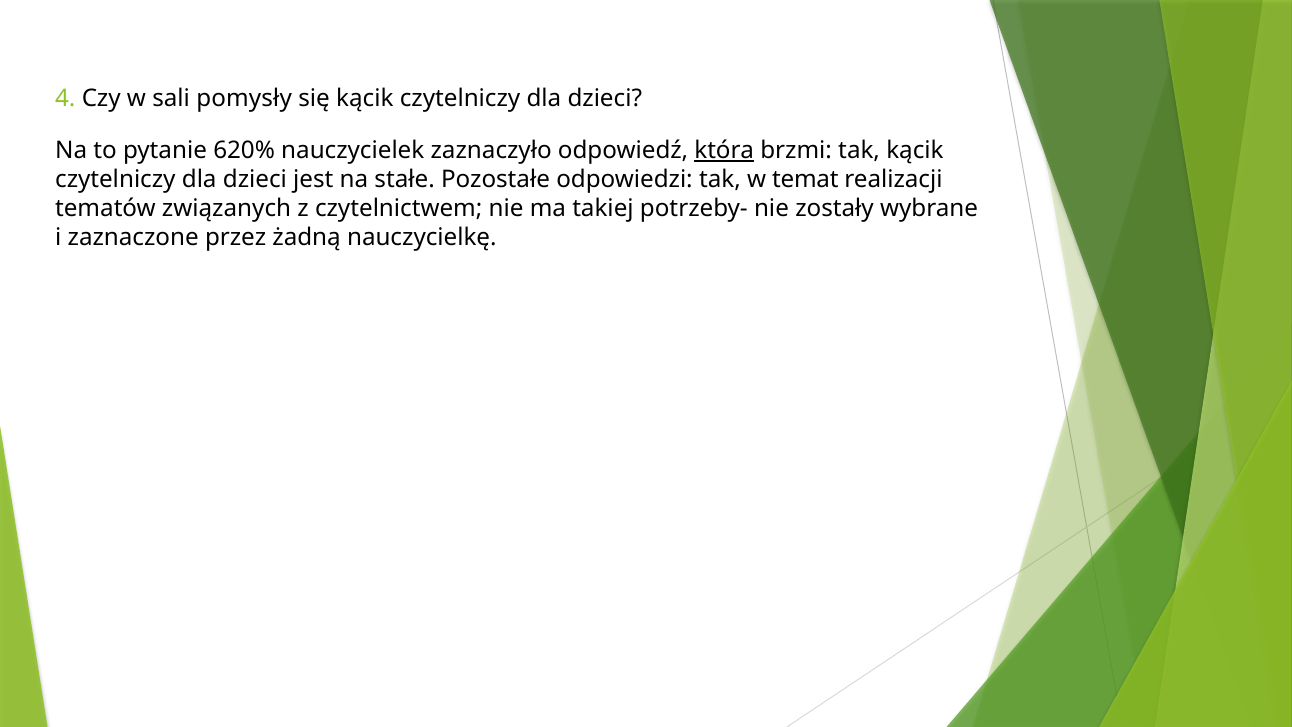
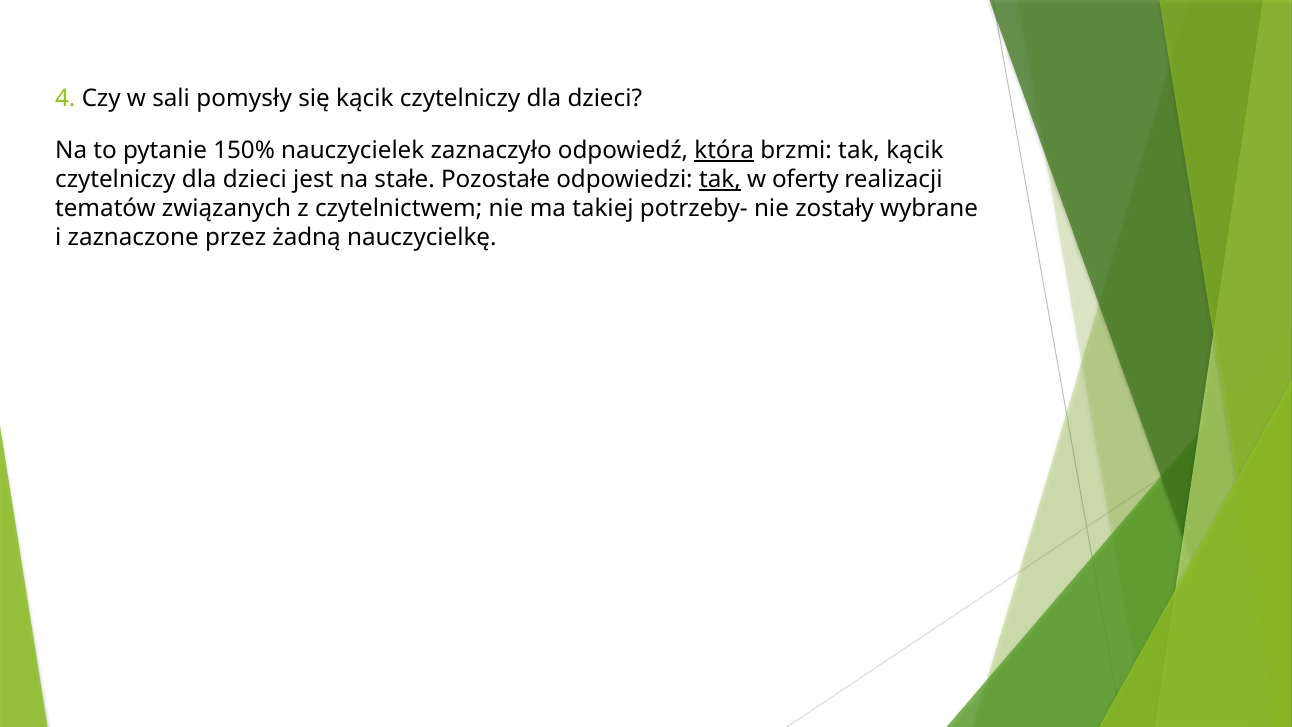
620%: 620% -> 150%
tak at (720, 180) underline: none -> present
temat: temat -> oferty
